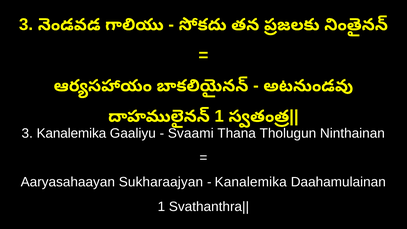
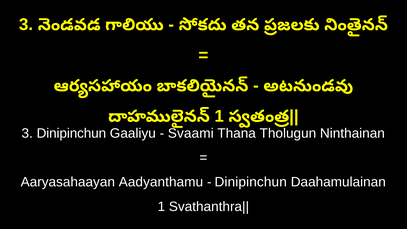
3 Kanalemika: Kanalemika -> Dinipinchun
Sukharaajyan: Sukharaajyan -> Aadyanthamu
Kanalemika at (251, 182): Kanalemika -> Dinipinchun
